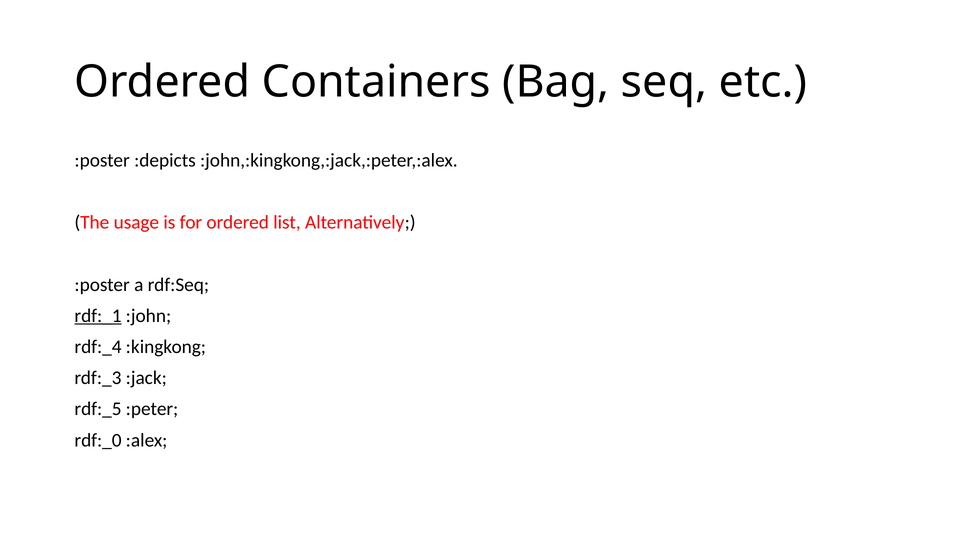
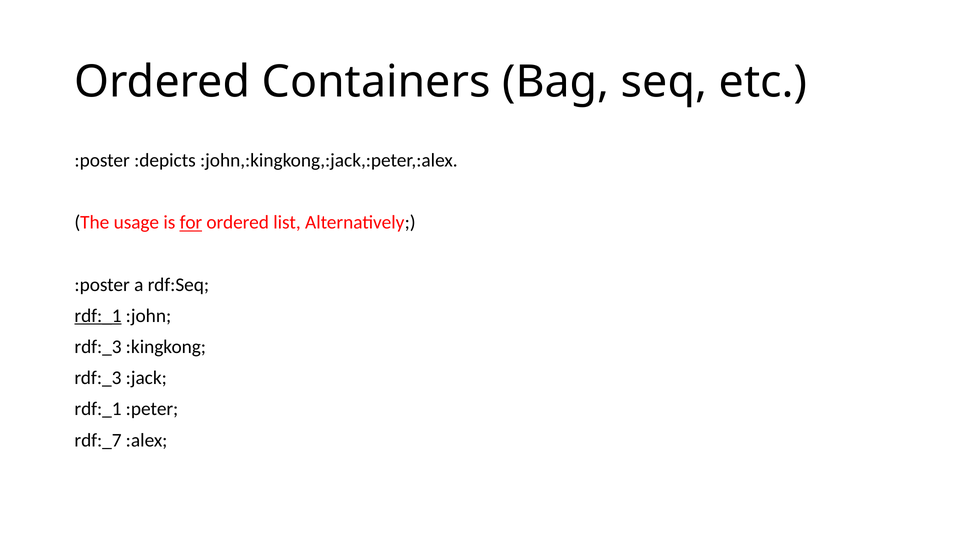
for underline: none -> present
rdf:_4 at (98, 347): rdf:_4 -> rdf:_3
rdf:_5 at (98, 409): rdf:_5 -> rdf:_1
rdf:_0: rdf:_0 -> rdf:_7
